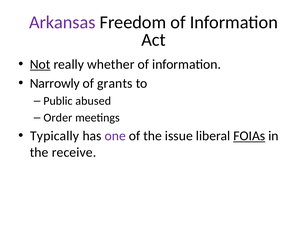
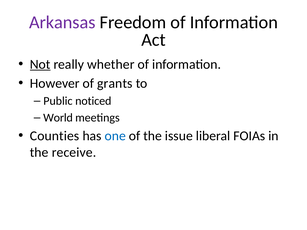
Narrowly: Narrowly -> However
abused: abused -> noticed
Order: Order -> World
Typically: Typically -> Counties
one colour: purple -> blue
FOIAs underline: present -> none
